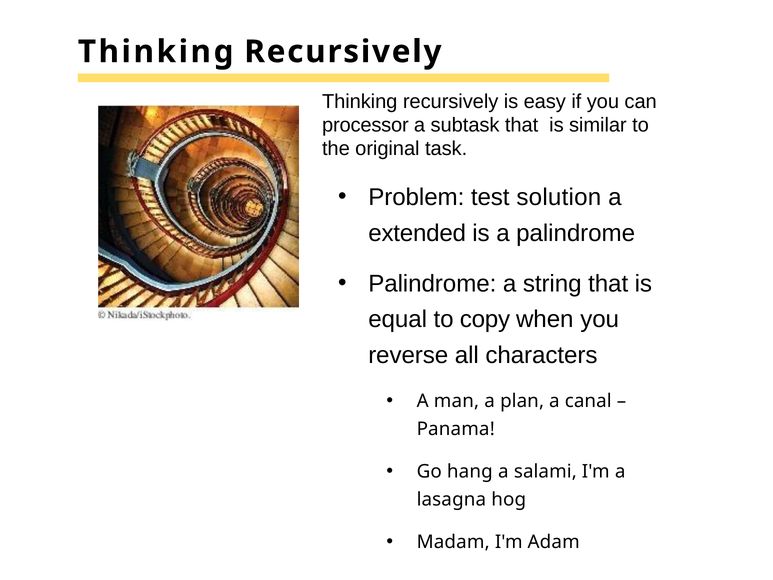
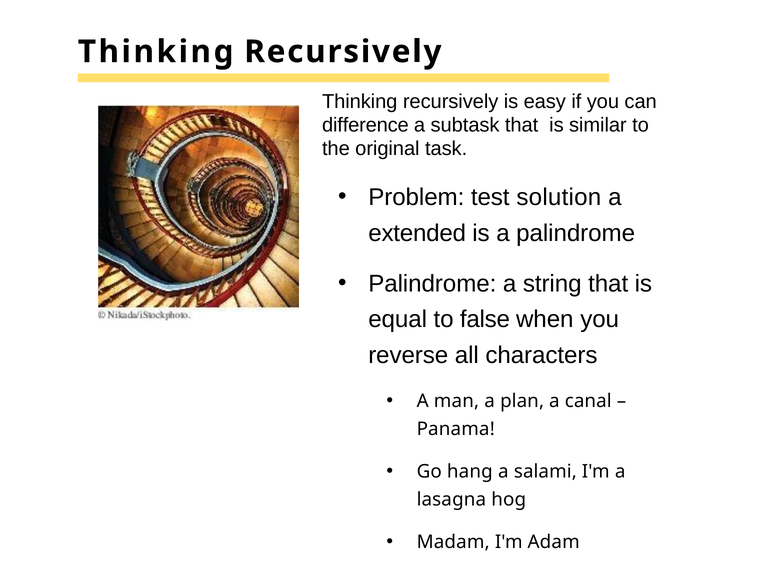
processor: processor -> difference
copy: copy -> false
